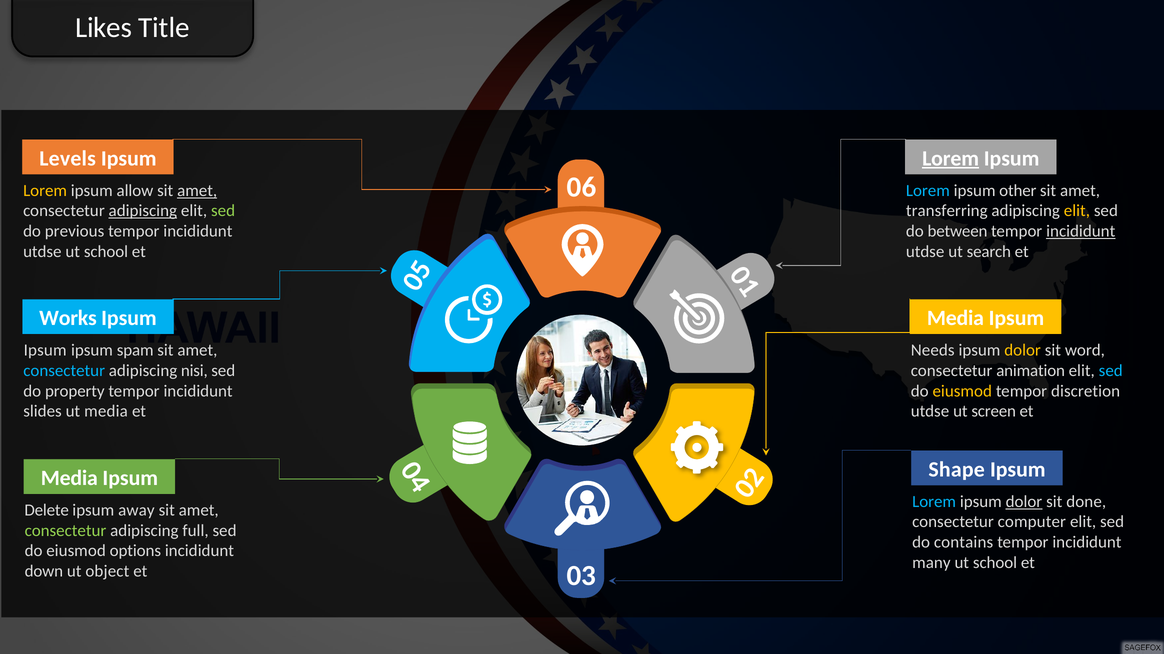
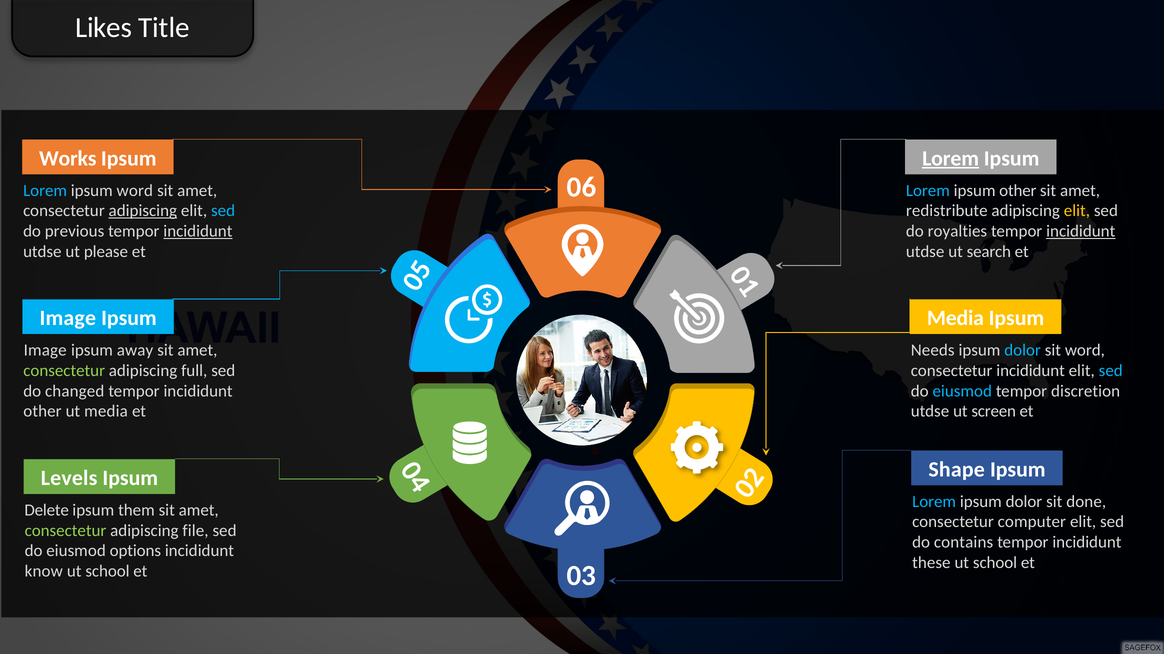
Levels: Levels -> Works
Lorem at (45, 191) colour: yellow -> light blue
ipsum allow: allow -> word
amet at (197, 191) underline: present -> none
sed at (223, 211) colour: light green -> light blue
transferring: transferring -> redistribute
incididunt at (198, 232) underline: none -> present
between: between -> royalties
utdse ut school: school -> please
Works at (68, 319): Works -> Image
Ipsum at (45, 351): Ipsum -> Image
spam: spam -> away
dolor at (1023, 351) colour: yellow -> light blue
consectetur at (64, 371) colour: light blue -> light green
nisi: nisi -> full
consectetur animation: animation -> incididunt
property: property -> changed
eiusmod at (962, 391) colour: yellow -> light blue
slides at (43, 412): slides -> other
Media at (69, 479): Media -> Levels
dolor at (1024, 502) underline: present -> none
away: away -> them
full: full -> file
many: many -> these
down: down -> know
object at (107, 572): object -> school
